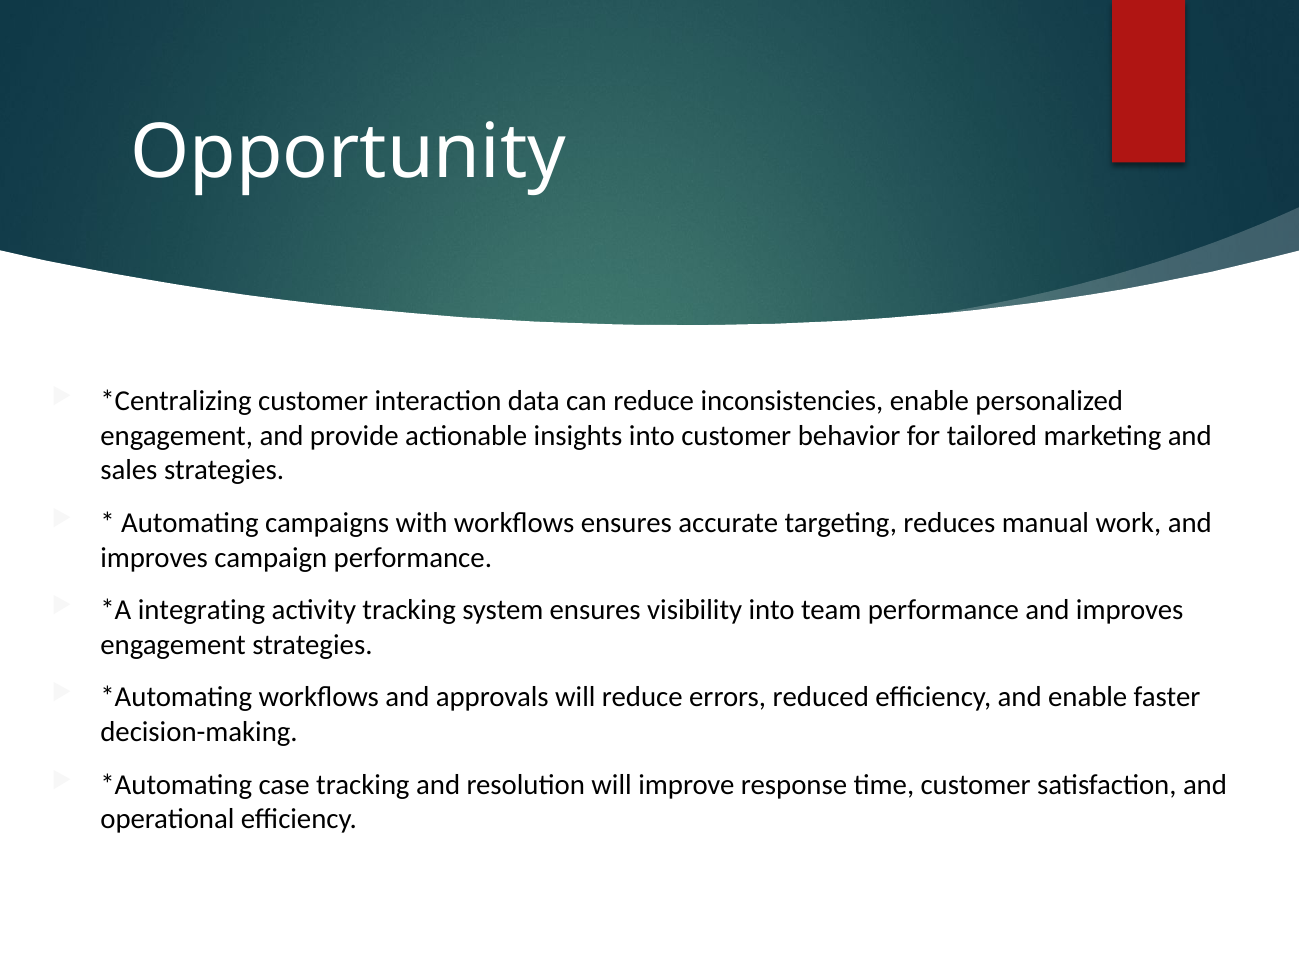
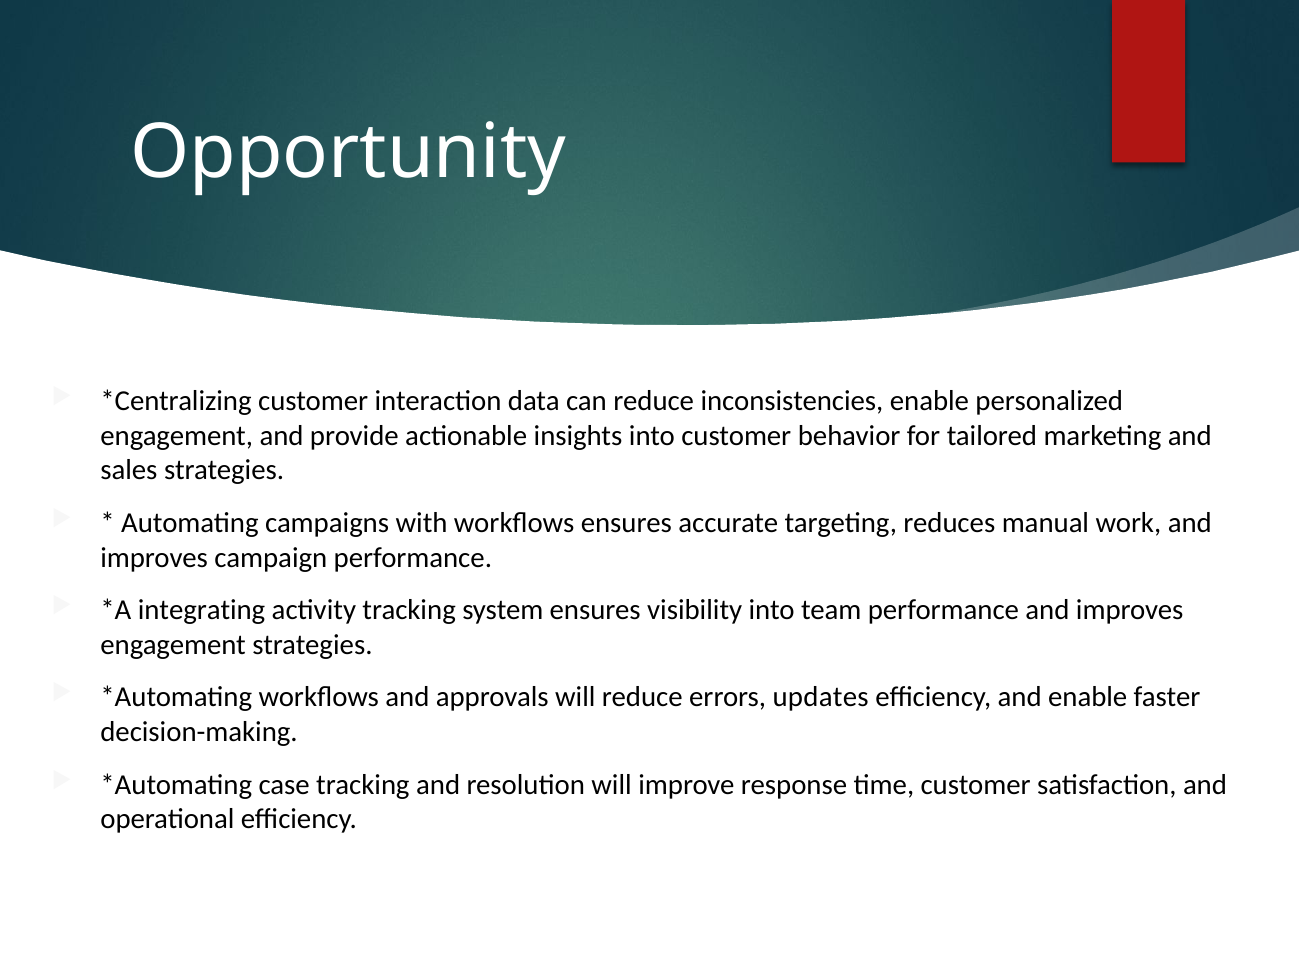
reduced: reduced -> updates
